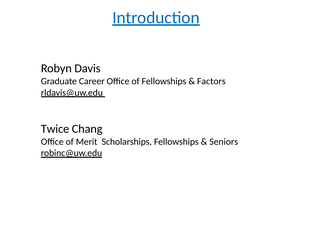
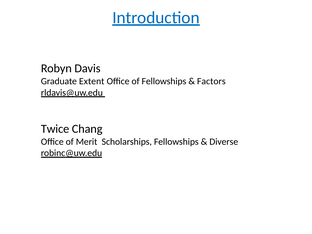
Career: Career -> Extent
Seniors: Seniors -> Diverse
